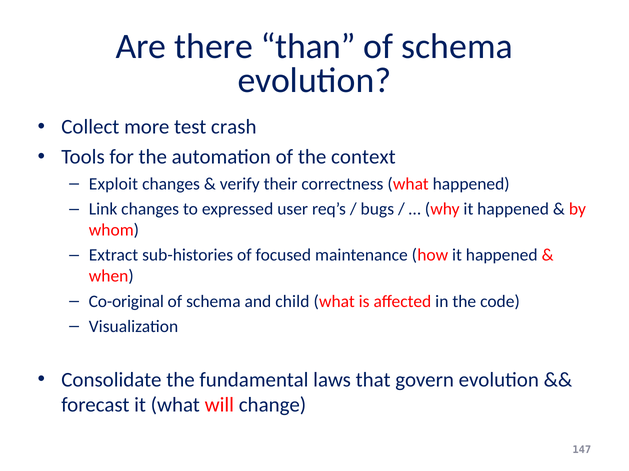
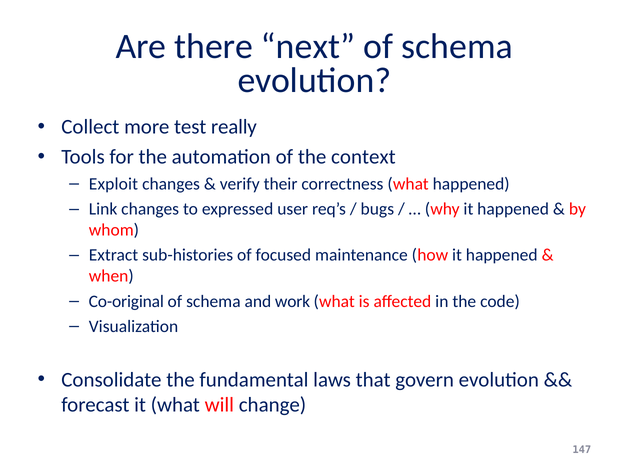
than: than -> next
crash: crash -> really
child: child -> work
